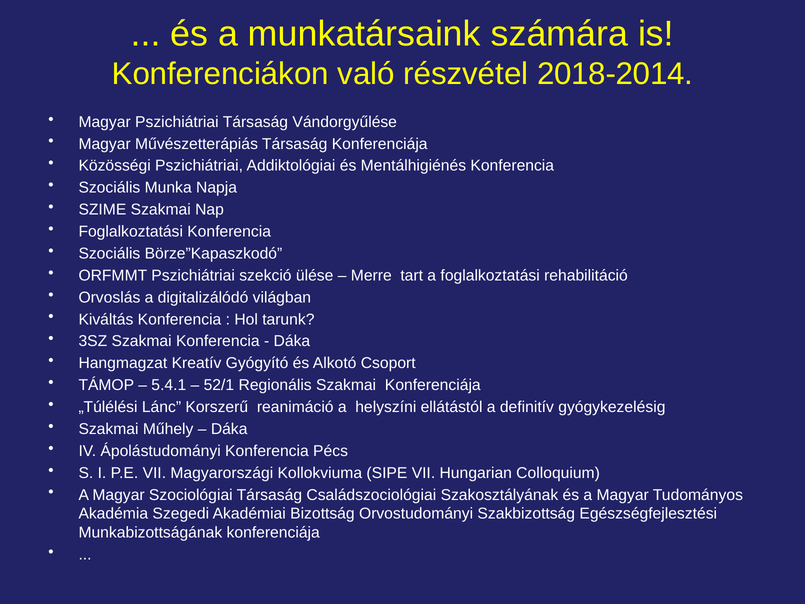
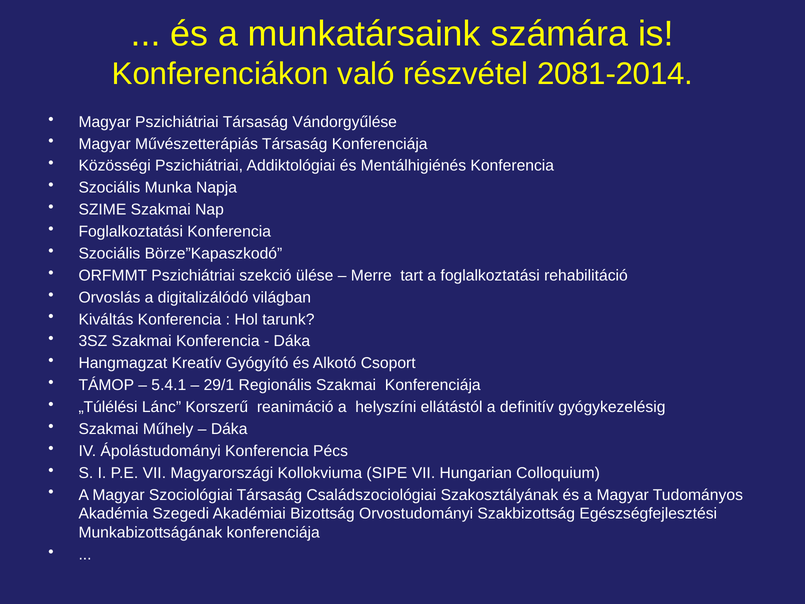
2018-2014: 2018-2014 -> 2081-2014
52/1: 52/1 -> 29/1
